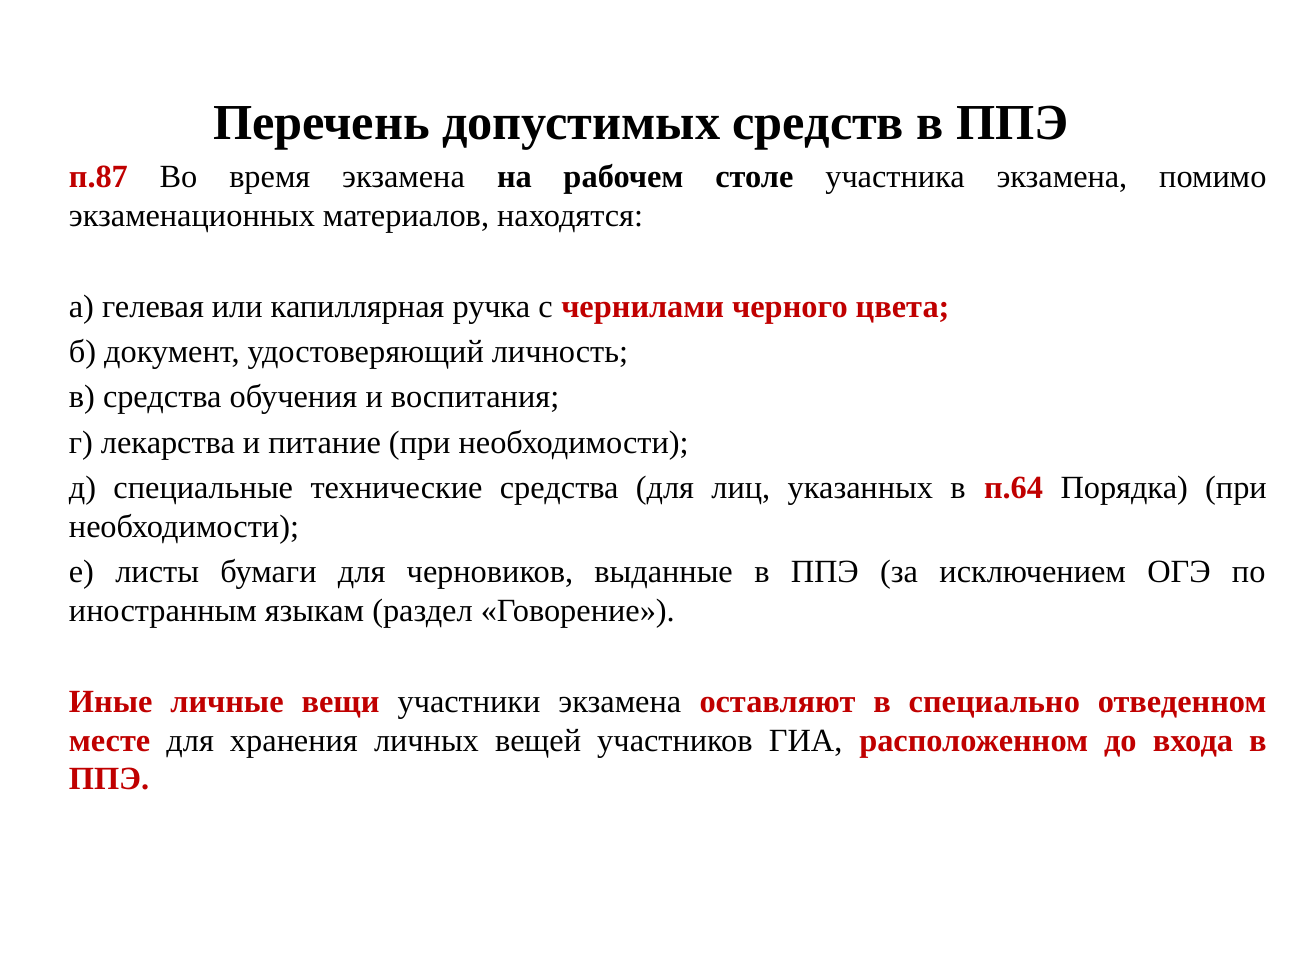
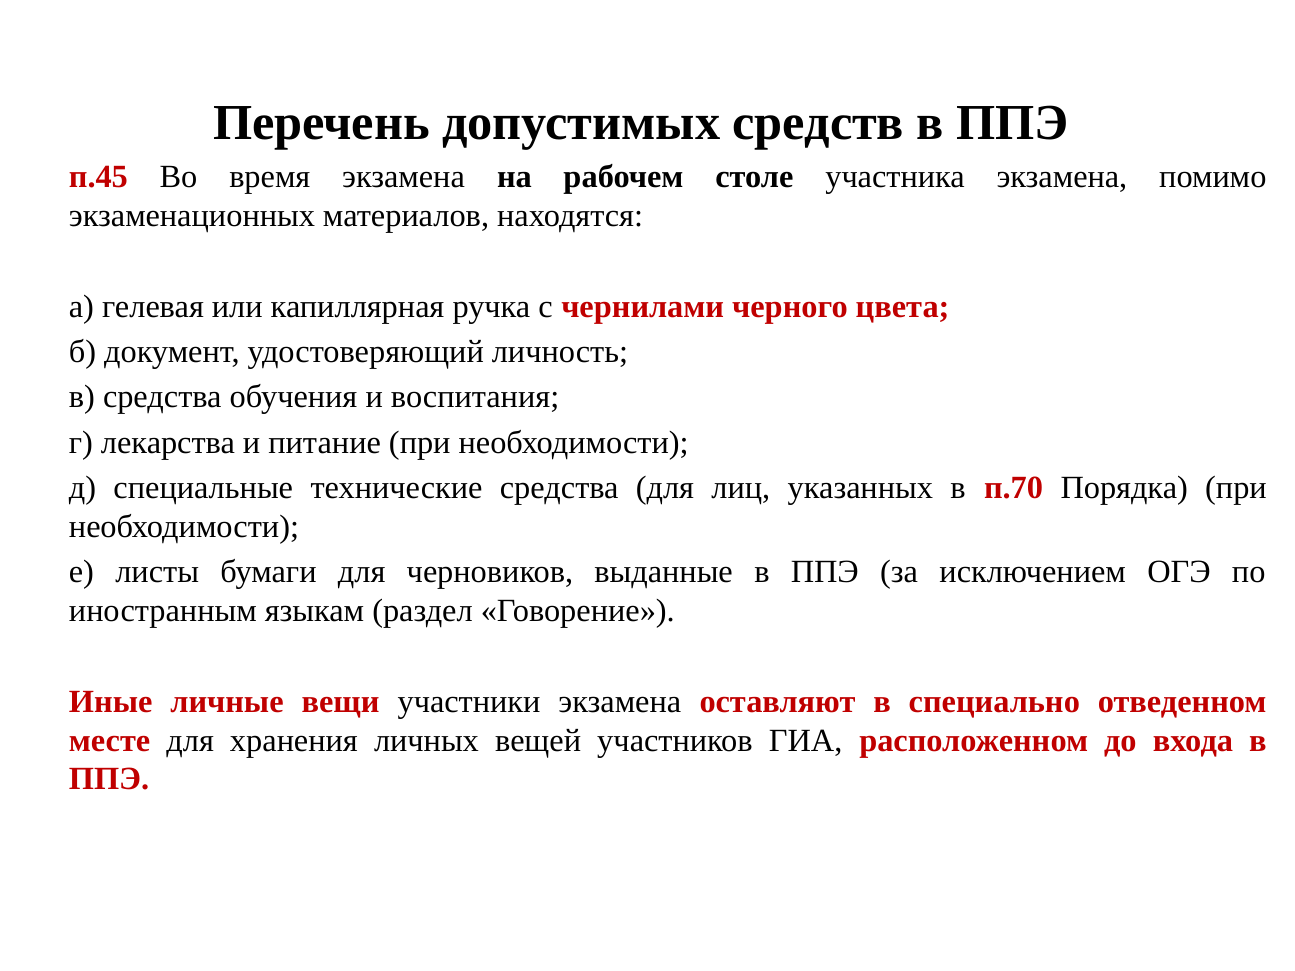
п.87: п.87 -> п.45
п.64: п.64 -> п.70
